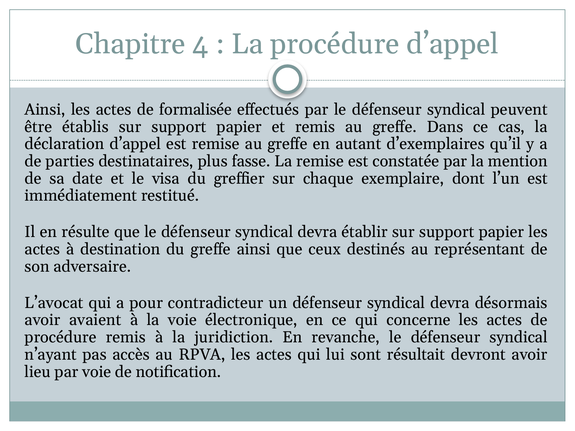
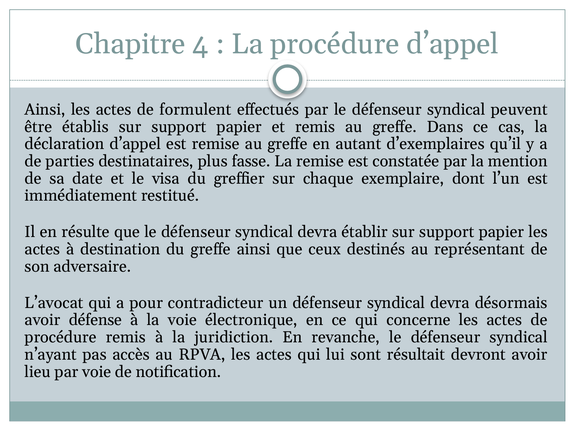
formalisée: formalisée -> formulent
avaient: avaient -> défense
